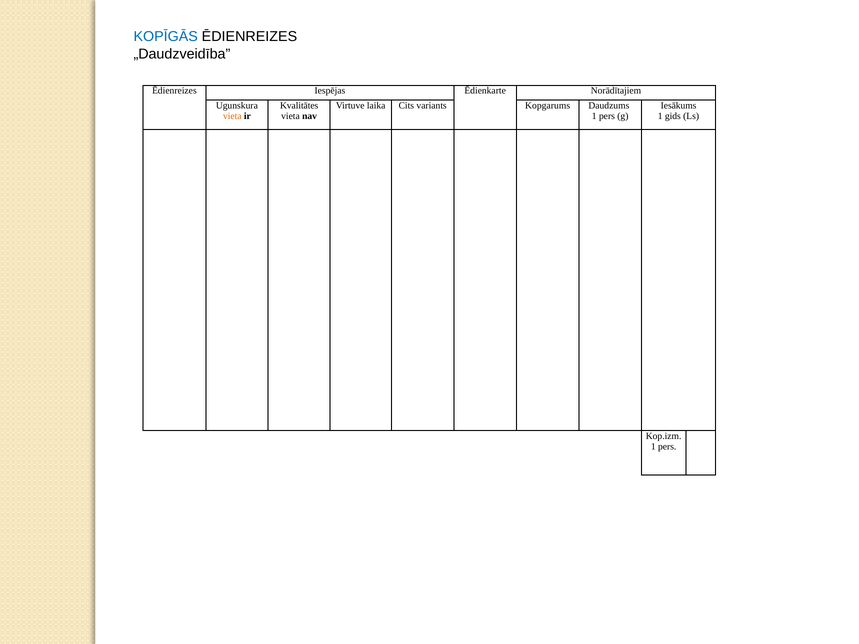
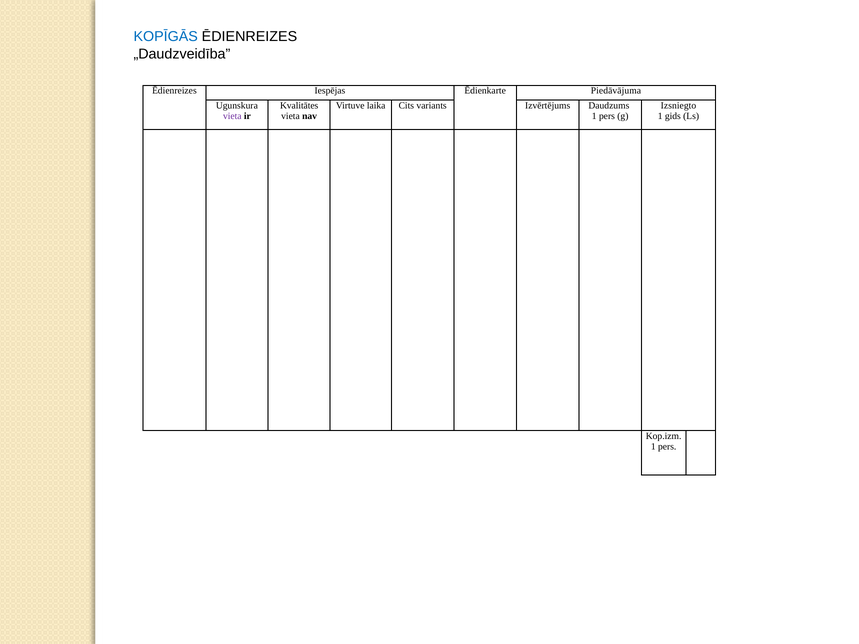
Norādītajiem: Norādītajiem -> Piedāvājuma
Kopgarums: Kopgarums -> Izvērtējums
Iesākums: Iesākums -> Izsniegto
vieta at (232, 116) colour: orange -> purple
